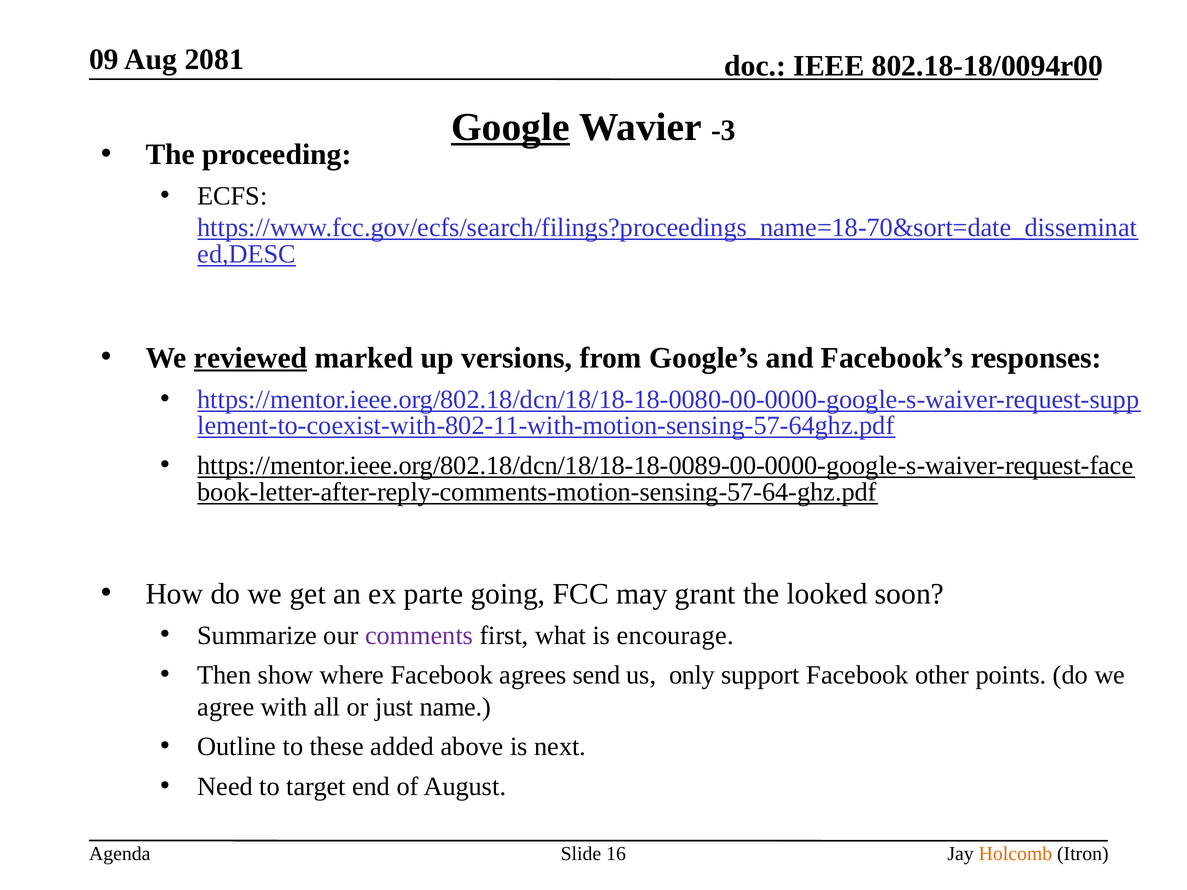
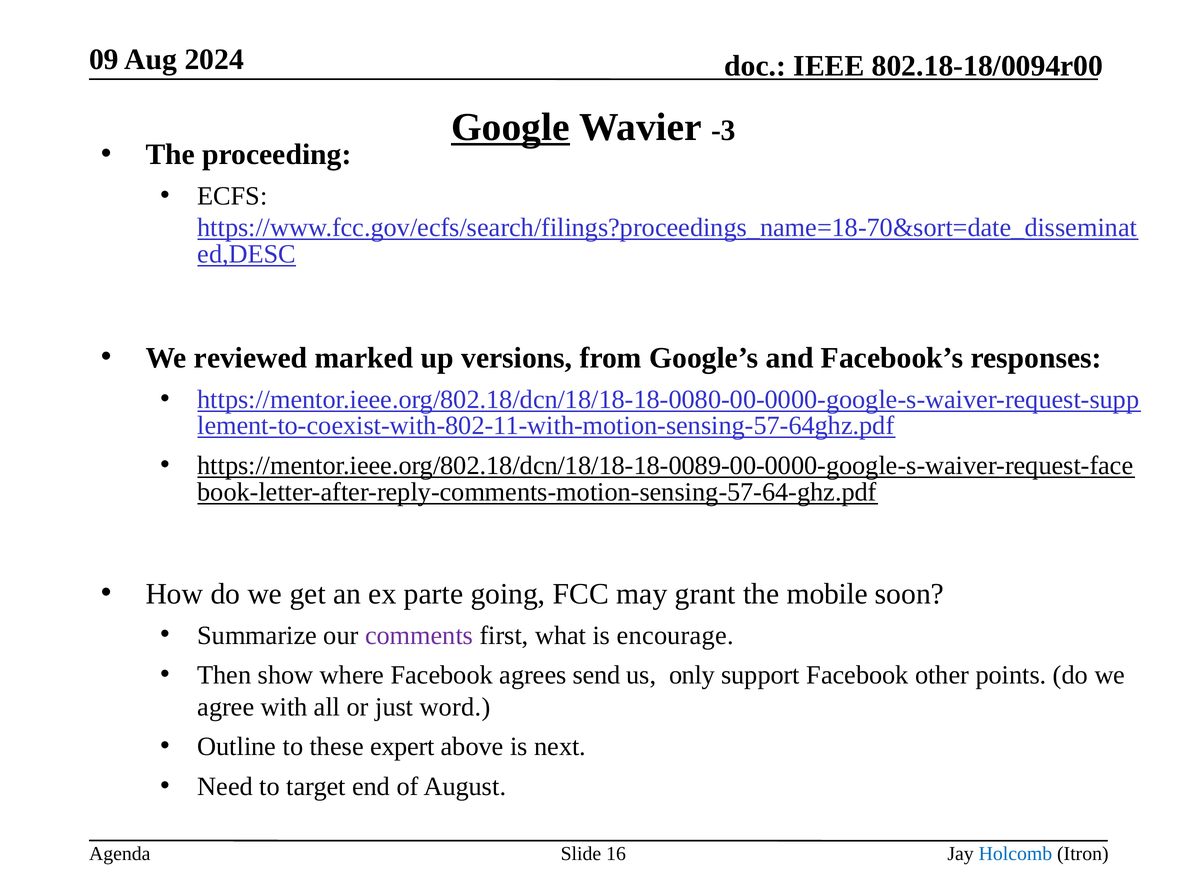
2081: 2081 -> 2024
reviewed underline: present -> none
looked: looked -> mobile
name: name -> word
added: added -> expert
Holcomb colour: orange -> blue
